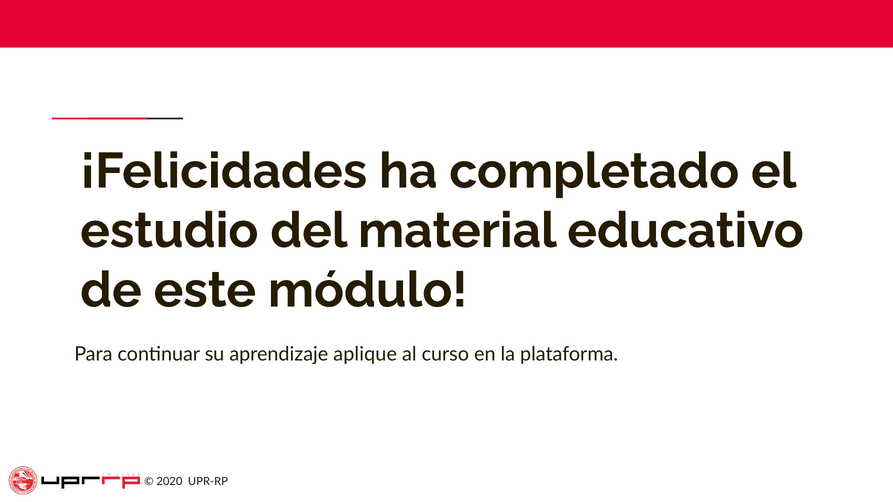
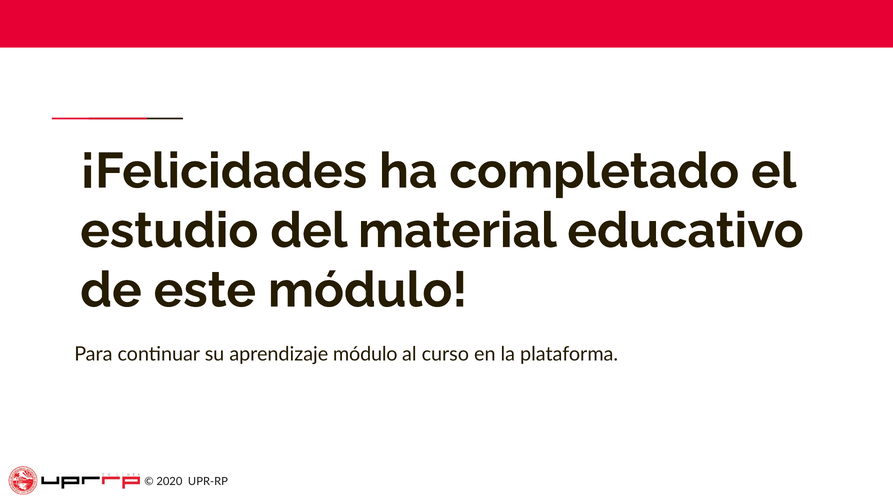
aprendizaje aplique: aplique -> módulo
